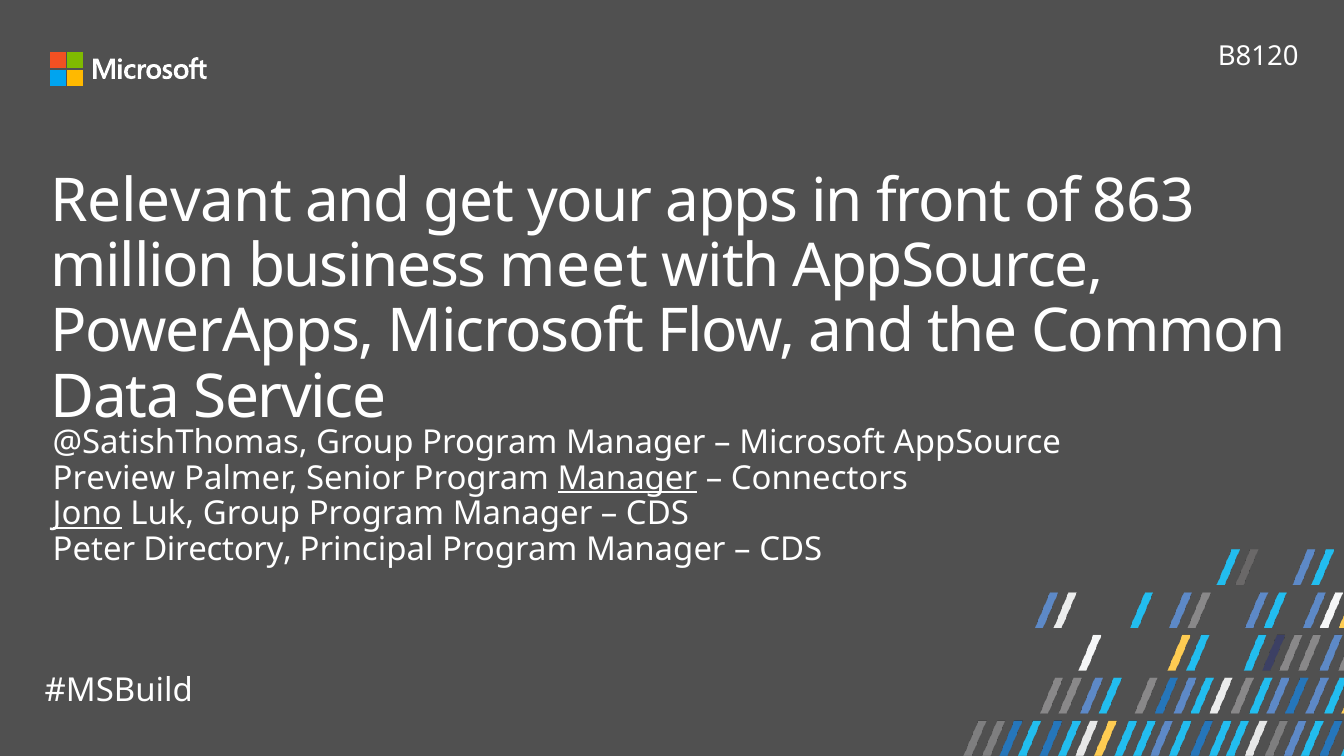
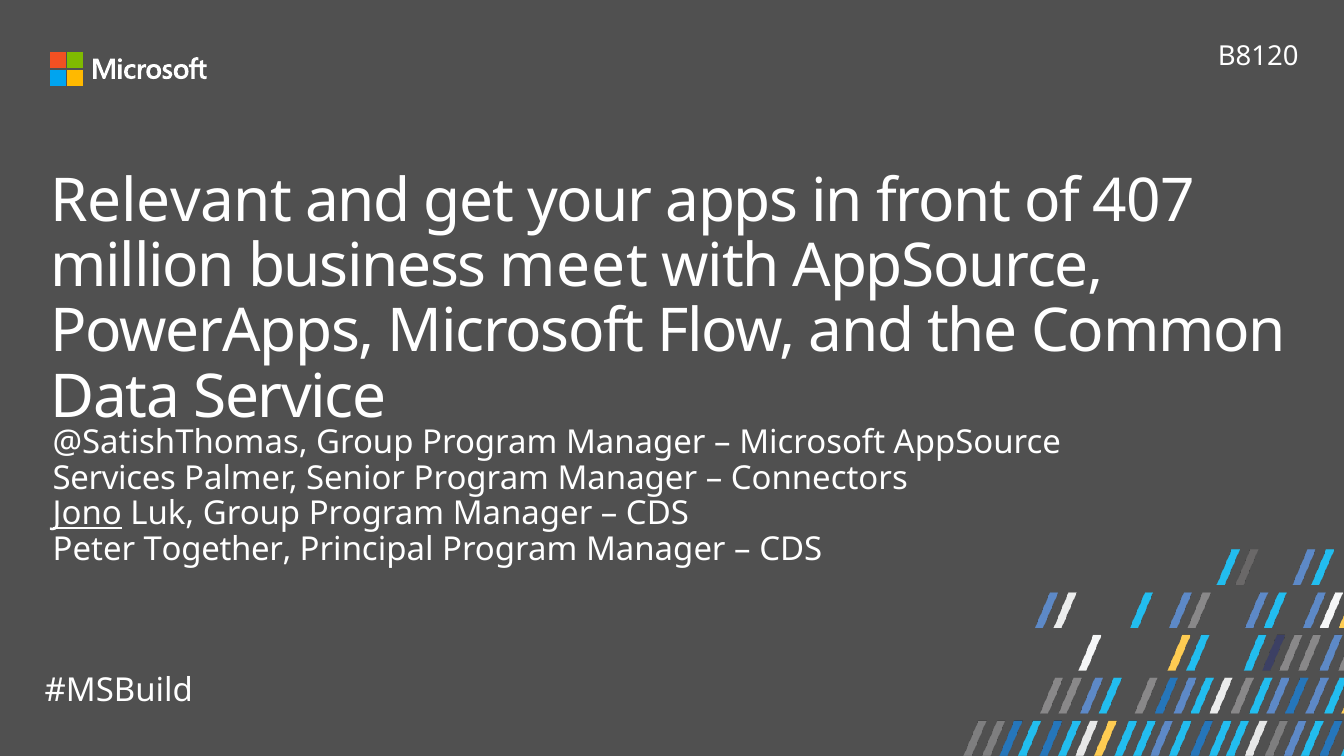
863: 863 -> 407
Preview: Preview -> Services
Manager at (627, 478) underline: present -> none
Directory: Directory -> Together
